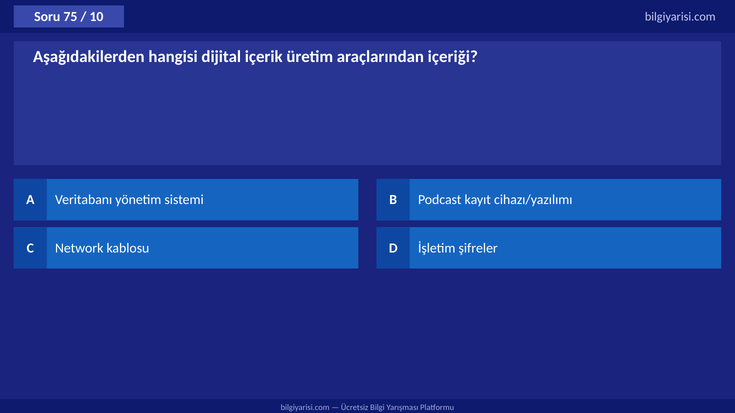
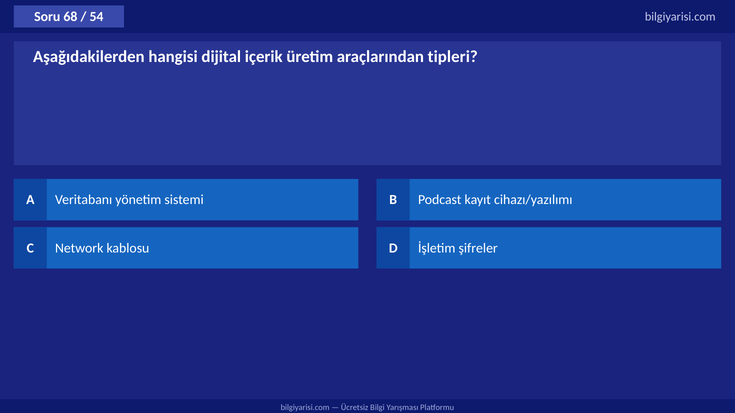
75: 75 -> 68
10: 10 -> 54
içeriği: içeriği -> tipleri
